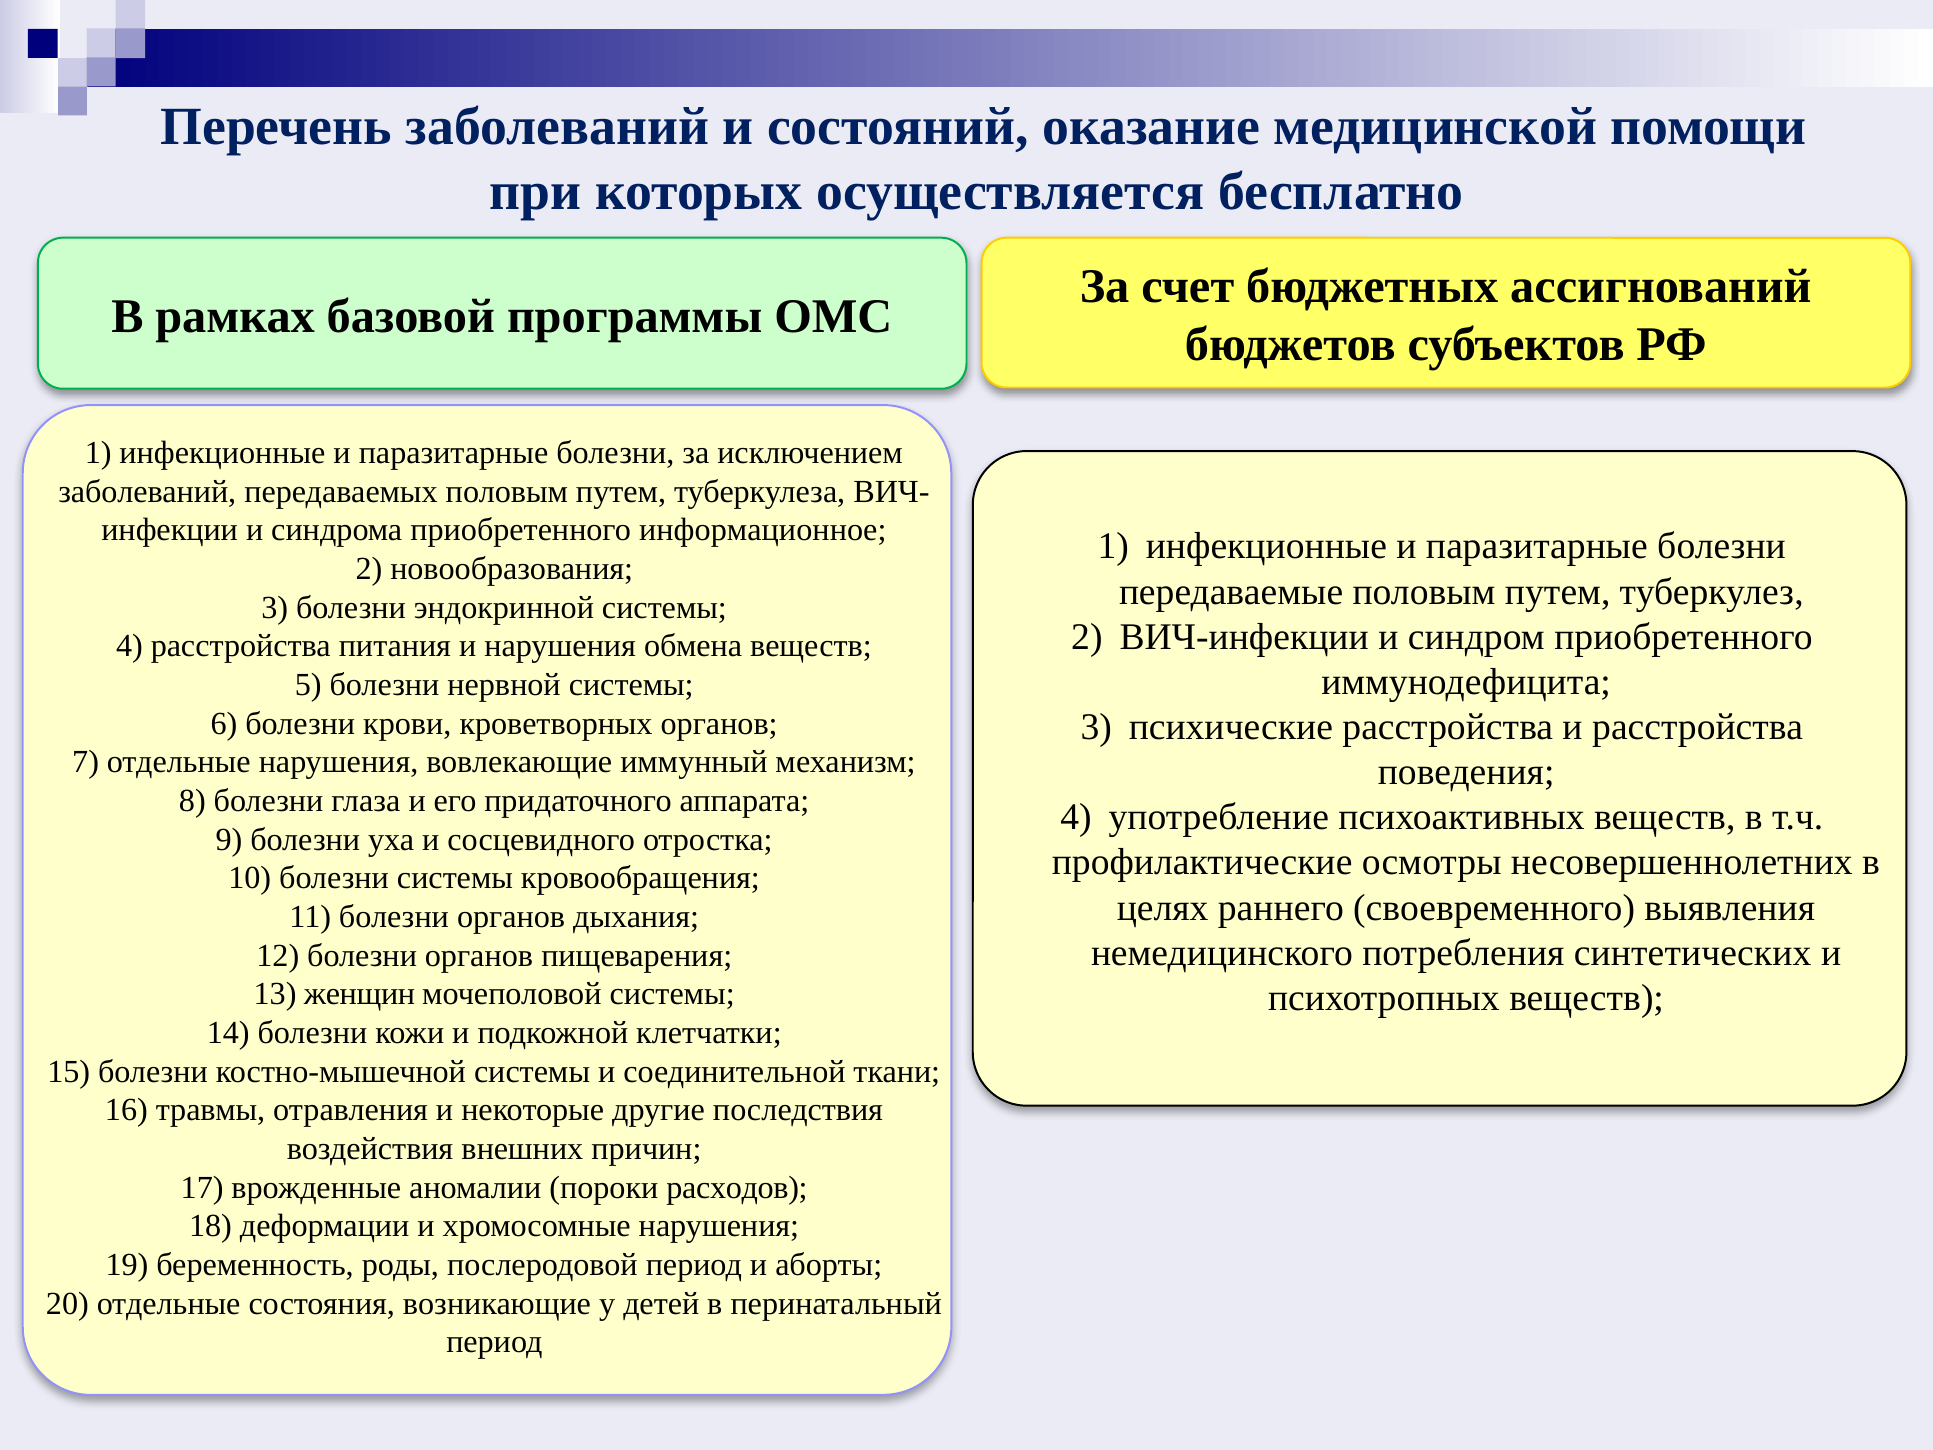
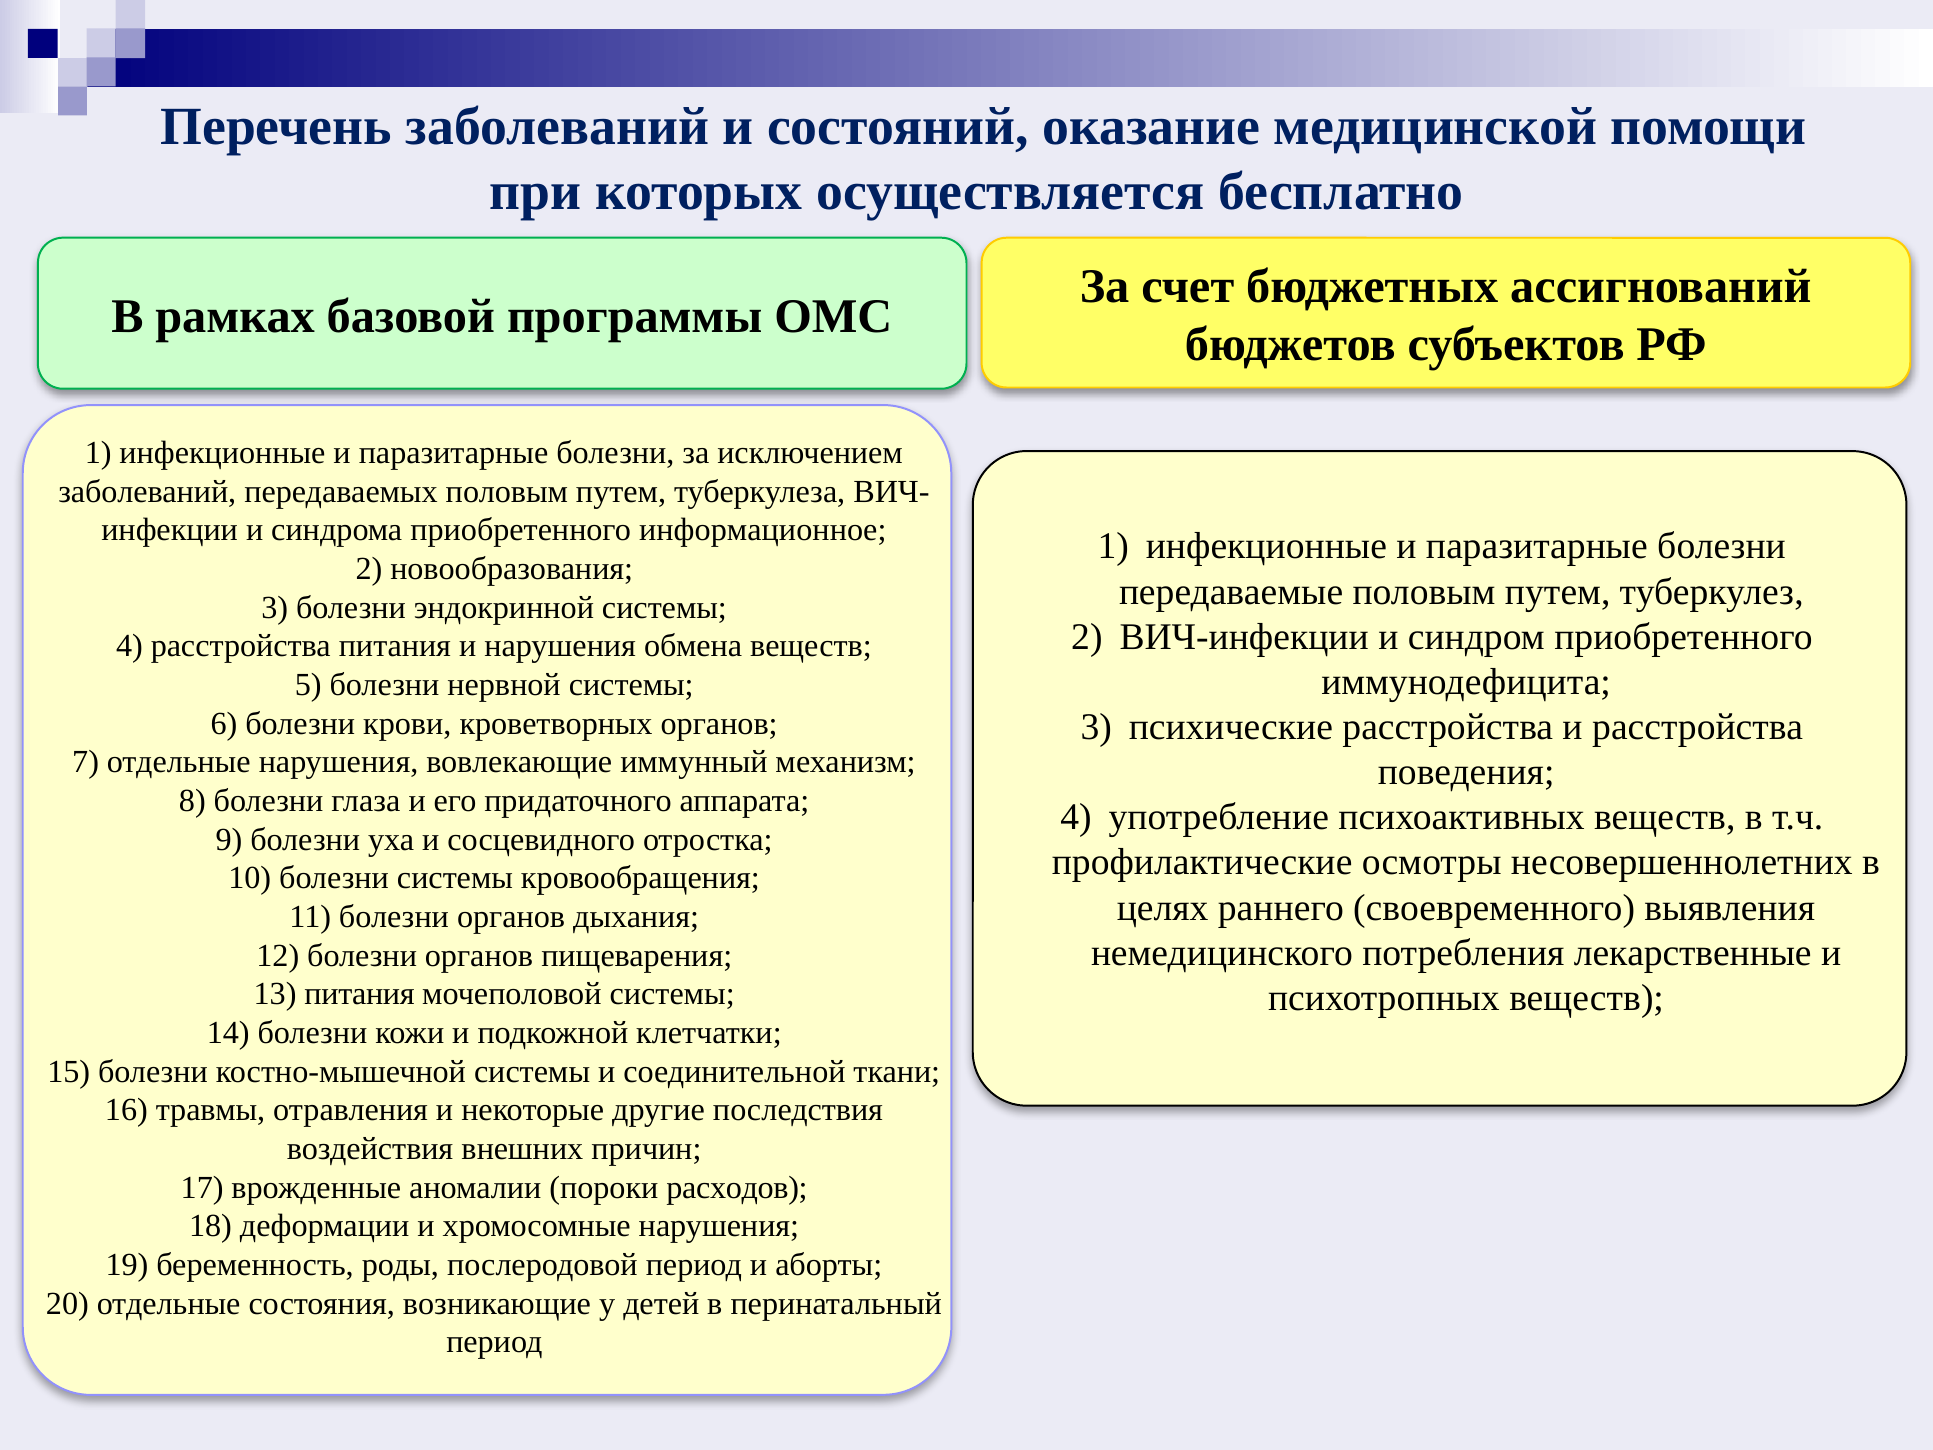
синтетических: синтетических -> лекарственные
13 женщин: женщин -> питания
